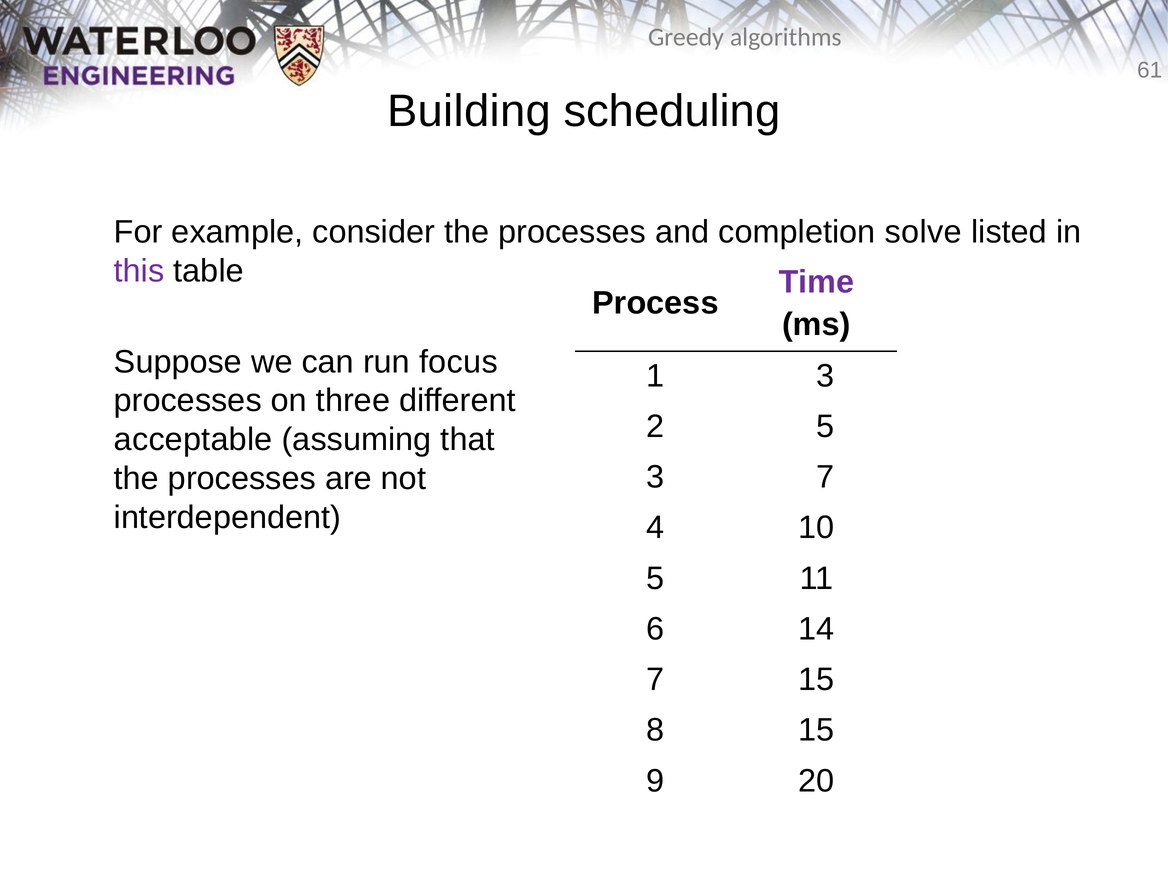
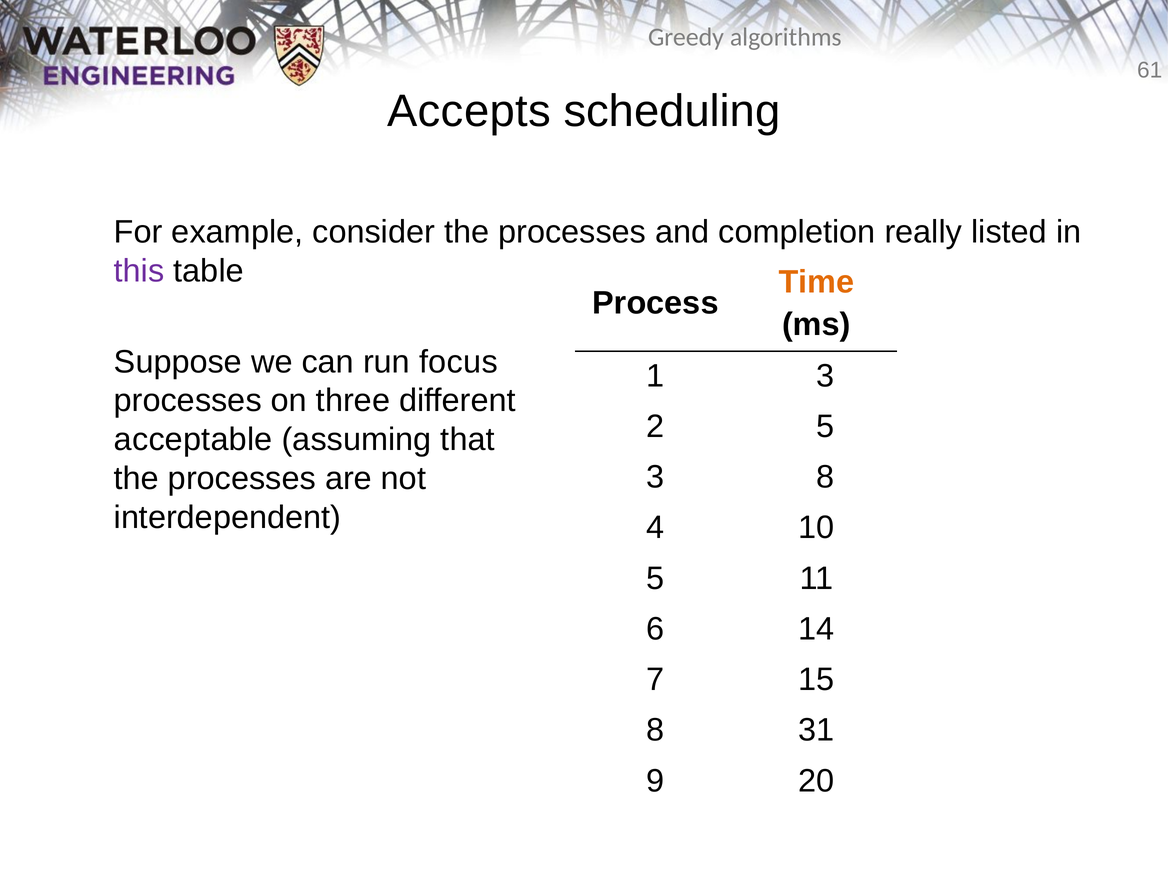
Building: Building -> Accepts
solve: solve -> really
Time colour: purple -> orange
3 7: 7 -> 8
8 15: 15 -> 31
